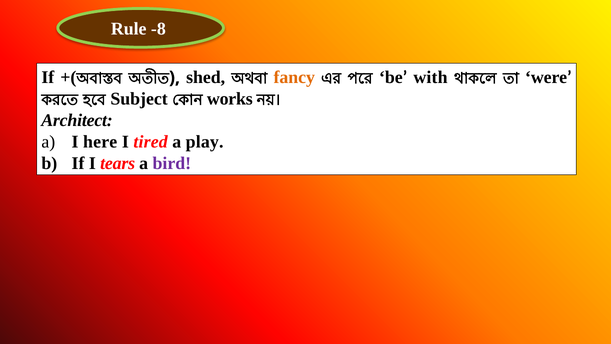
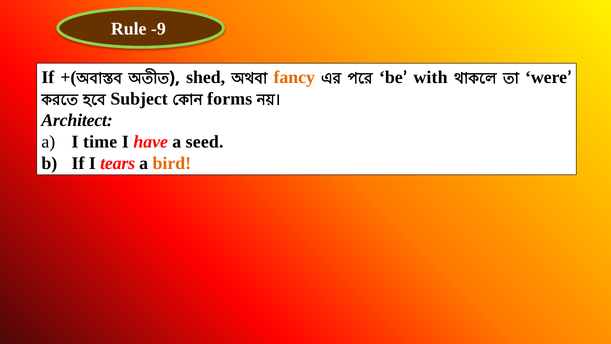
-8: -8 -> -9
works: works -> forms
here: here -> time
tired: tired -> have
play: play -> seed
bird colour: purple -> orange
